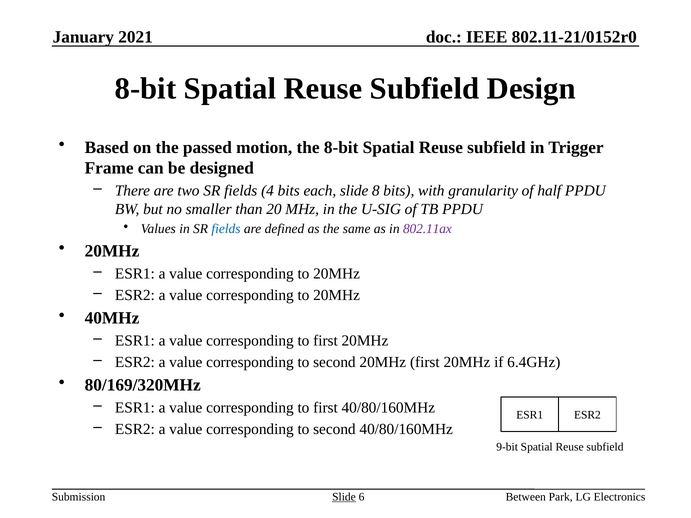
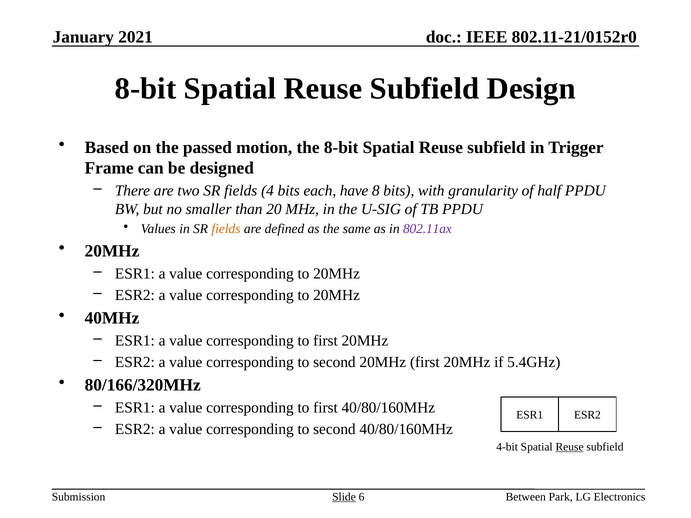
each slide: slide -> have
fields at (226, 229) colour: blue -> orange
6.4GHz: 6.4GHz -> 5.4GHz
80/169/320MHz: 80/169/320MHz -> 80/166/320MHz
9-bit: 9-bit -> 4-bit
Reuse at (570, 447) underline: none -> present
